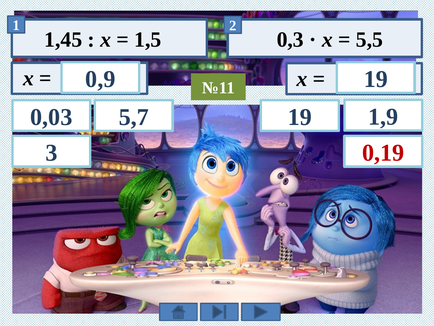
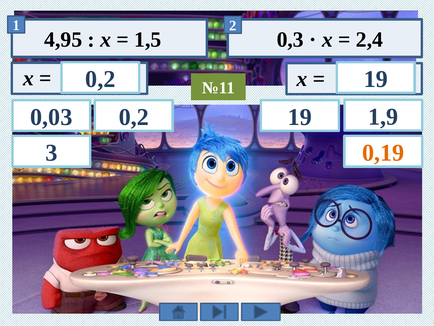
1,45: 1,45 -> 4,95
5,5: 5,5 -> 2,4
0,9 at (100, 79): 0,9 -> 0,2
5,7 at (134, 117): 5,7 -> 0,2
0,19 colour: red -> orange
